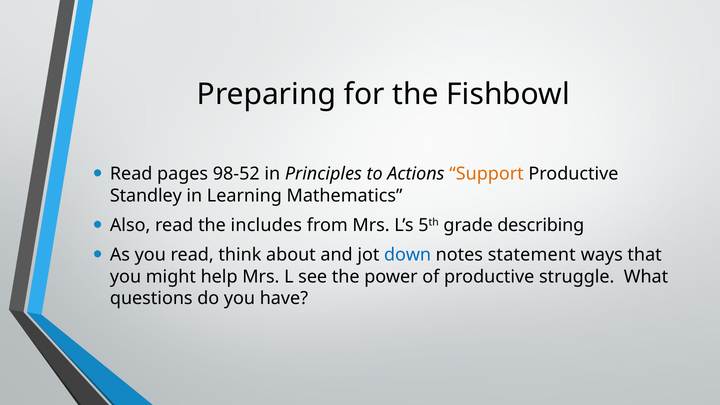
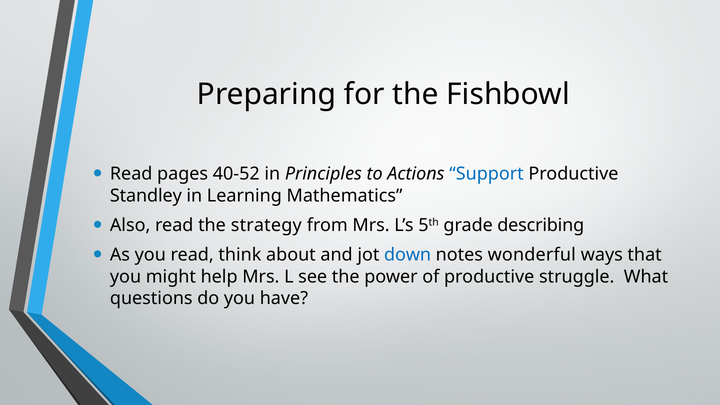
98-52: 98-52 -> 40-52
Support colour: orange -> blue
includes: includes -> strategy
statement: statement -> wonderful
